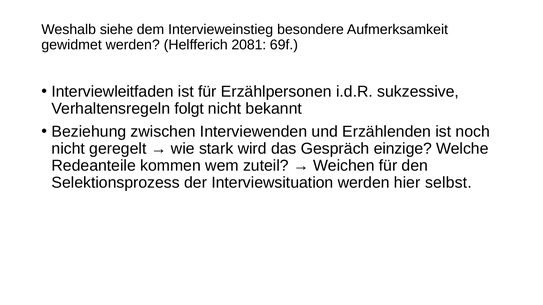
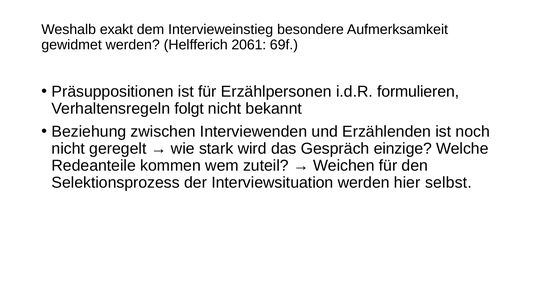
siehe: siehe -> exakt
2081: 2081 -> 2061
Interviewleitfaden: Interviewleitfaden -> Präsuppositionen
sukzessive: sukzessive -> formulieren
